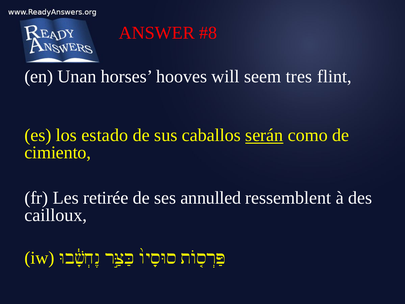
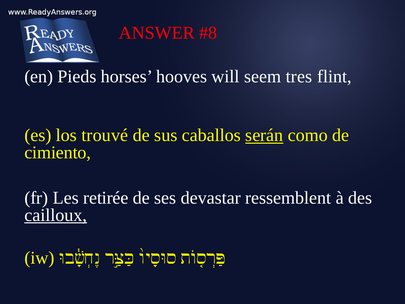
Unan: Unan -> Pieds
estado: estado -> trouvé
annulled: annulled -> devastar
cailloux underline: none -> present
